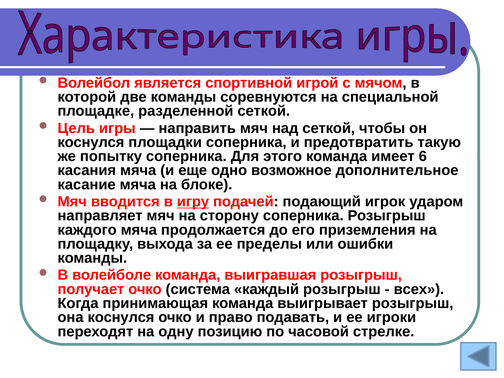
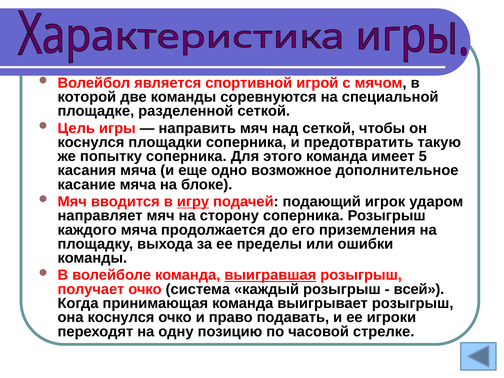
6: 6 -> 5
выигравшая underline: none -> present
всех: всех -> всей
